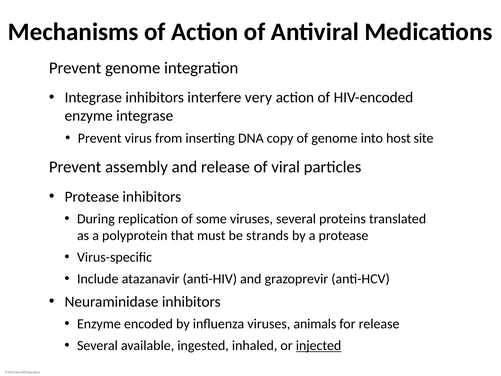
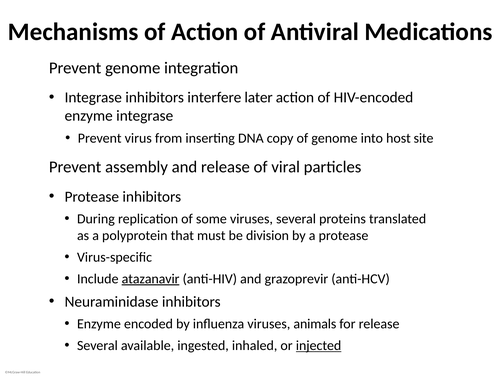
very: very -> later
strands: strands -> division
atazanavir underline: none -> present
